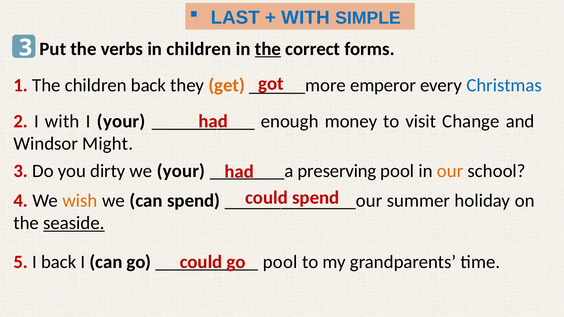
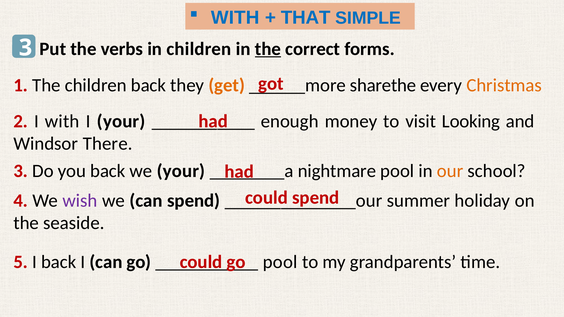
LAST at (235, 18): LAST -> WITH
WITH at (305, 18): WITH -> THAT
emperor: emperor -> sharethe
Christmas colour: blue -> orange
Change: Change -> Looking
Might: Might -> There
you dirty: dirty -> back
preserving: preserving -> nightmare
wish colour: orange -> purple
seaside underline: present -> none
